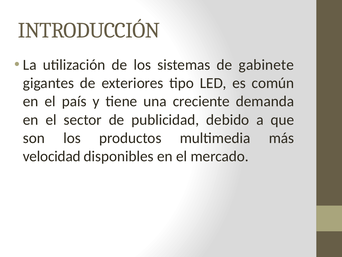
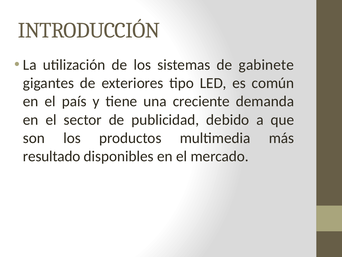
velocidad: velocidad -> resultado
